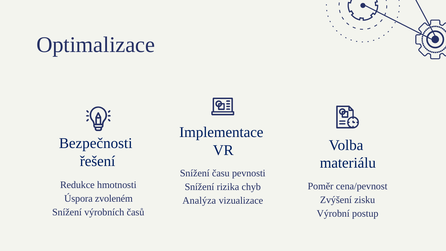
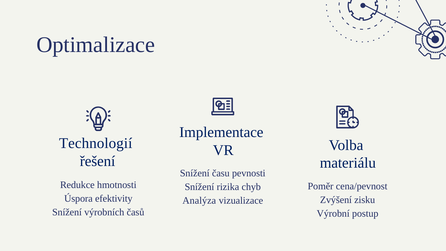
Bezpečnosti: Bezpečnosti -> Technologií
zvoleném: zvoleném -> efektivity
